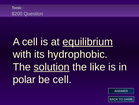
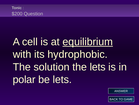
solution underline: present -> none
the like: like -> lets
be cell: cell -> lets
